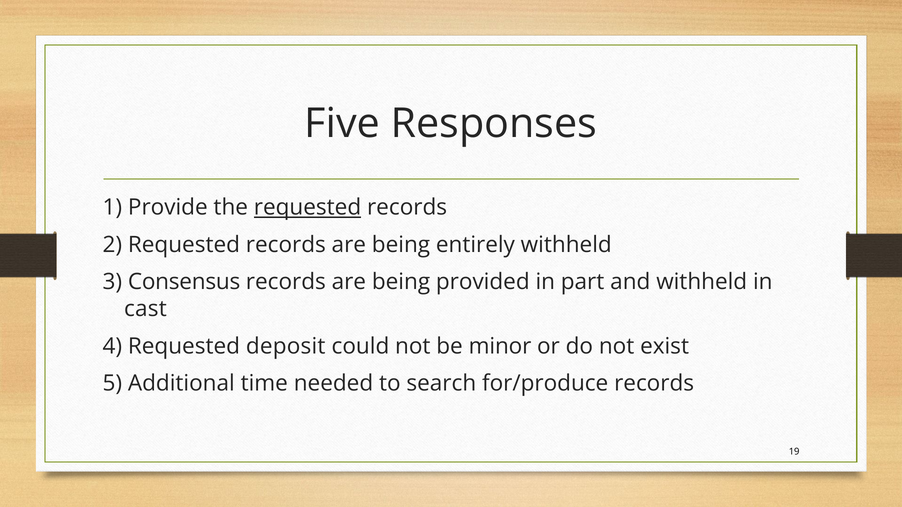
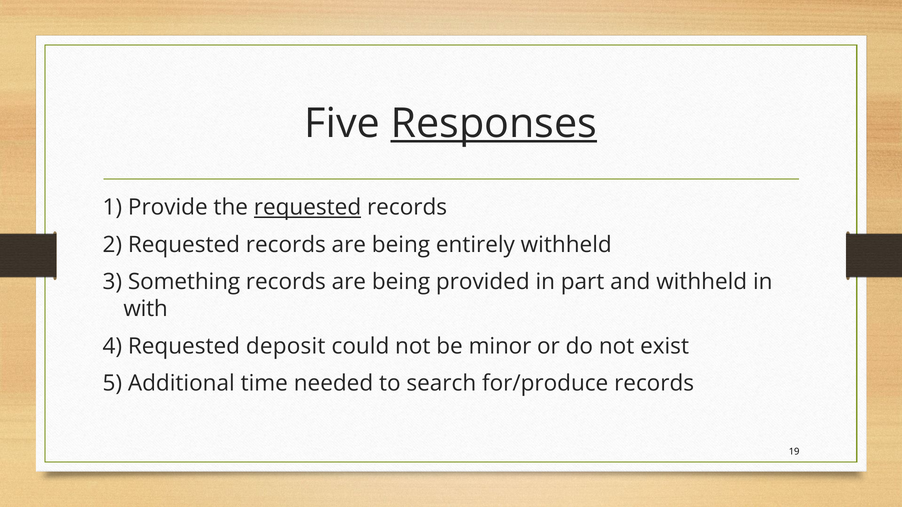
Responses underline: none -> present
Consensus: Consensus -> Something
cast: cast -> with
